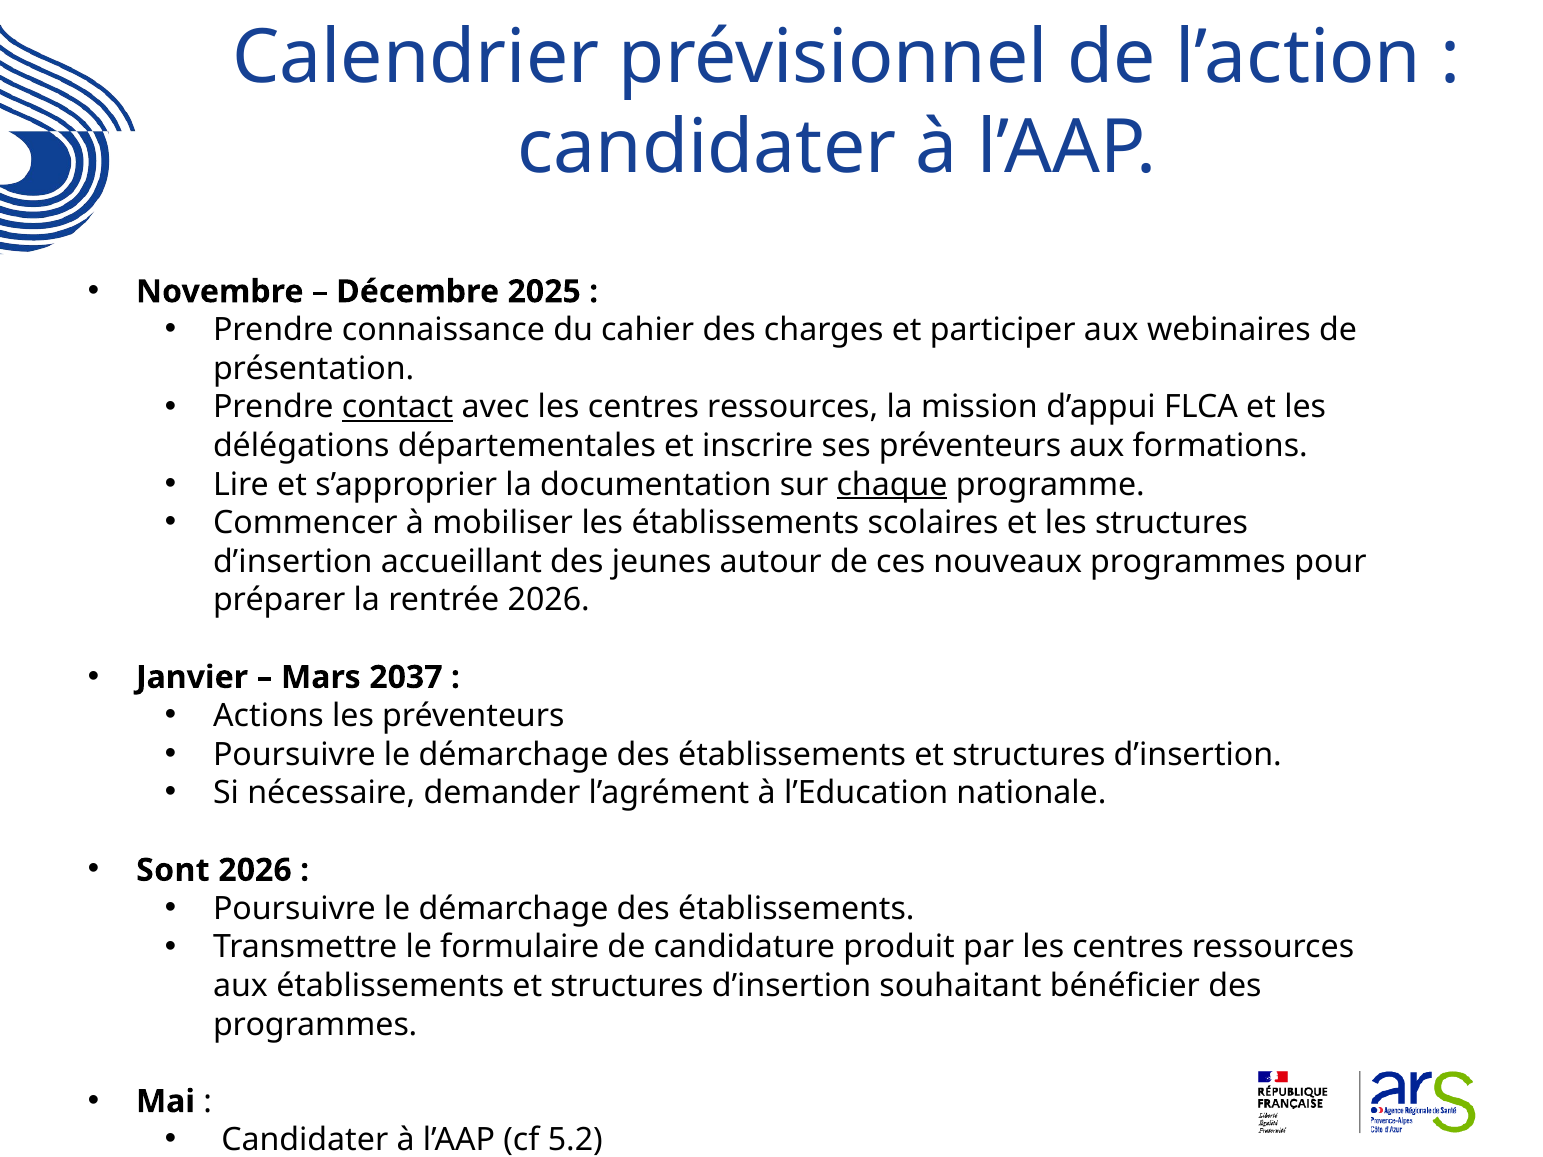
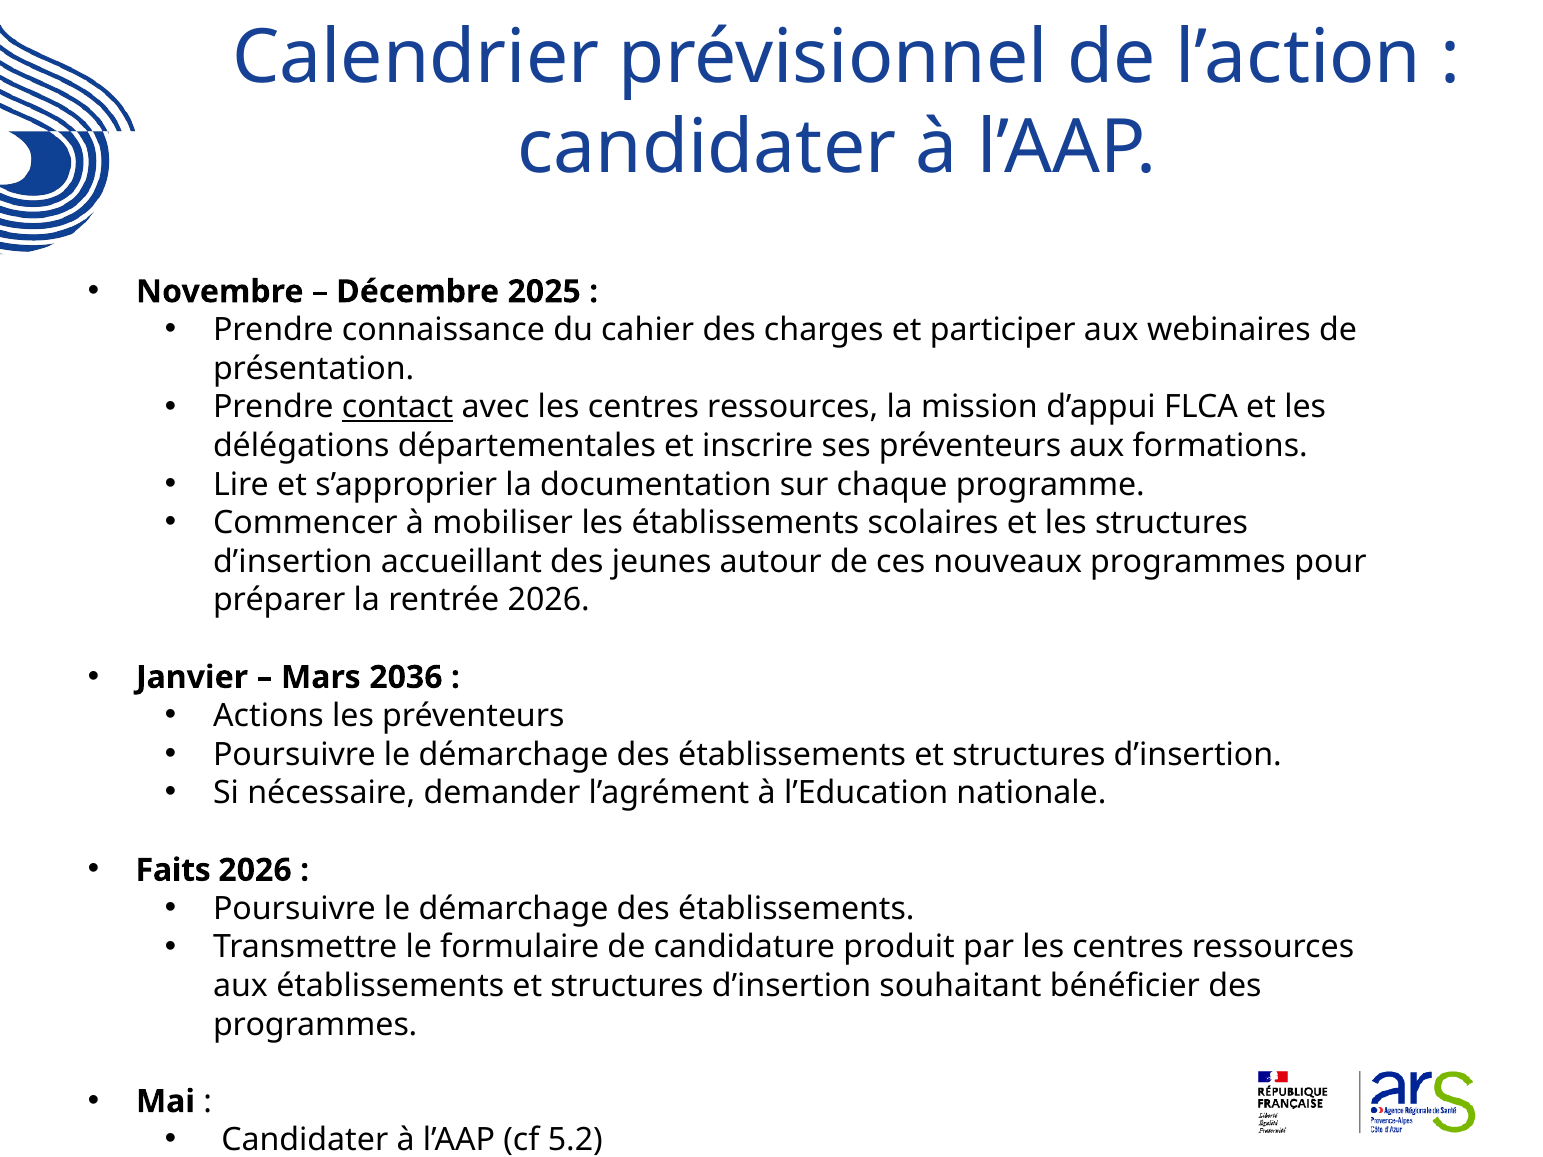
chaque underline: present -> none
2037: 2037 -> 2036
Sont: Sont -> Faits
